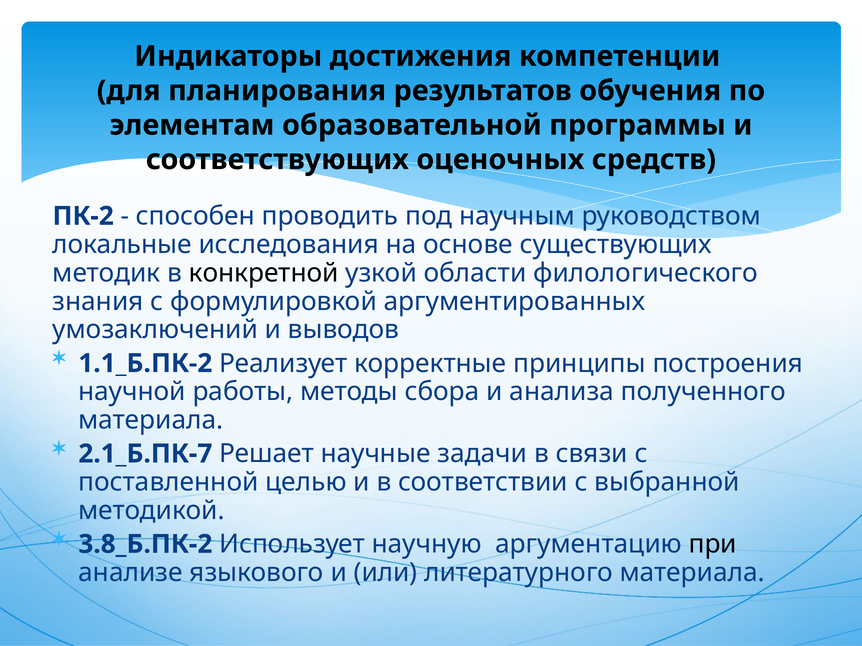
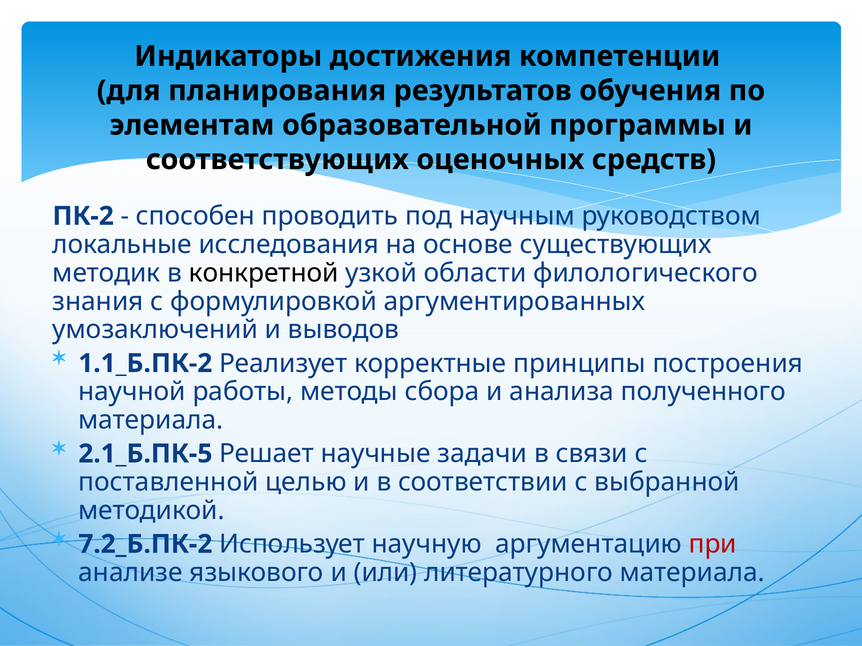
2.1_Б.ПК-7: 2.1_Б.ПК-7 -> 2.1_Б.ПК-5
3.8_Б.ПК-2: 3.8_Б.ПК-2 -> 7.2_Б.ПК-2
при colour: black -> red
